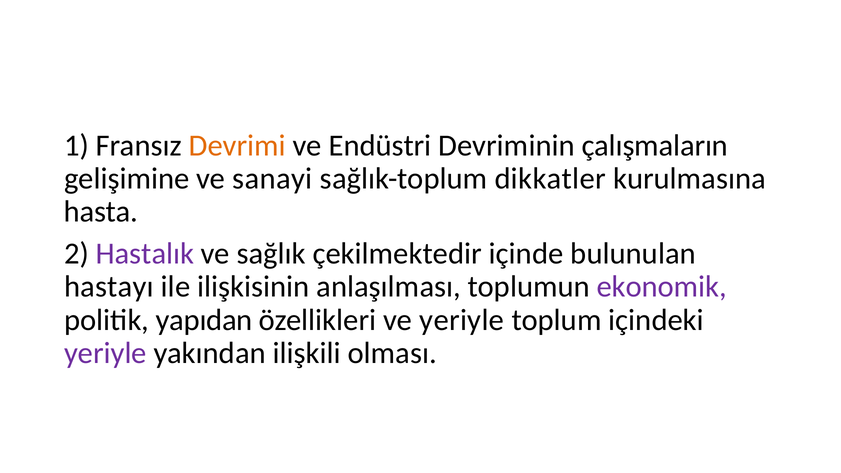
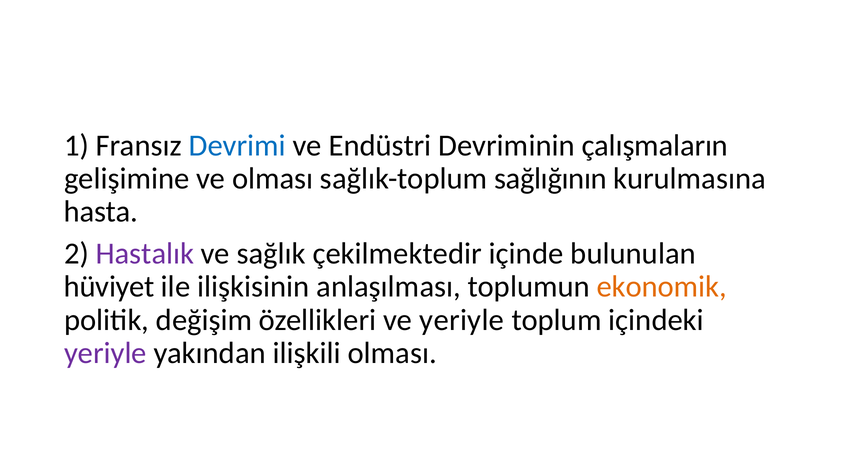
Devrimi colour: orange -> blue
ve sanayi: sanayi -> olması
dikkatler: dikkatler -> sağlığının
hastayı: hastayı -> hüviyet
ekonomik colour: purple -> orange
yapıdan: yapıdan -> değişim
